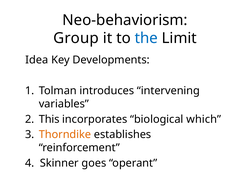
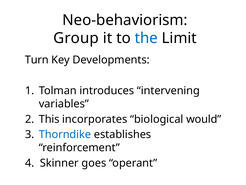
Idea: Idea -> Turn
which: which -> would
Thorndike colour: orange -> blue
